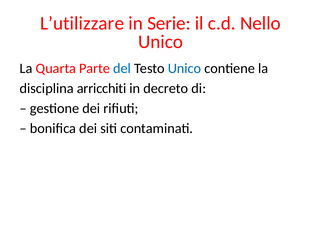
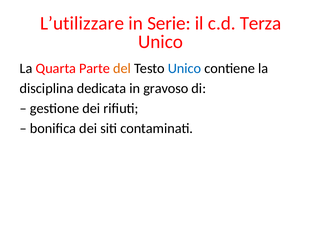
Nello: Nello -> Terza
del colour: blue -> orange
arricchiti: arricchiti -> dedicata
decreto: decreto -> gravoso
